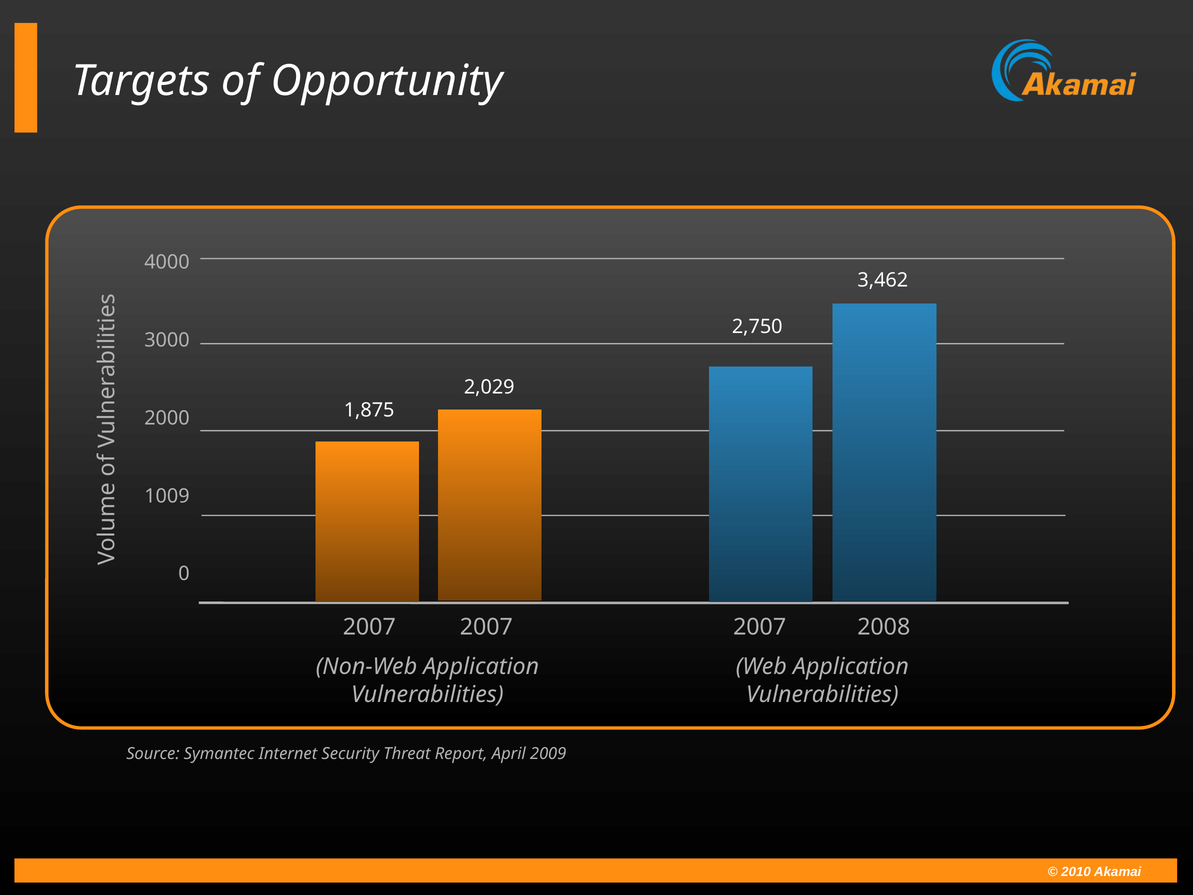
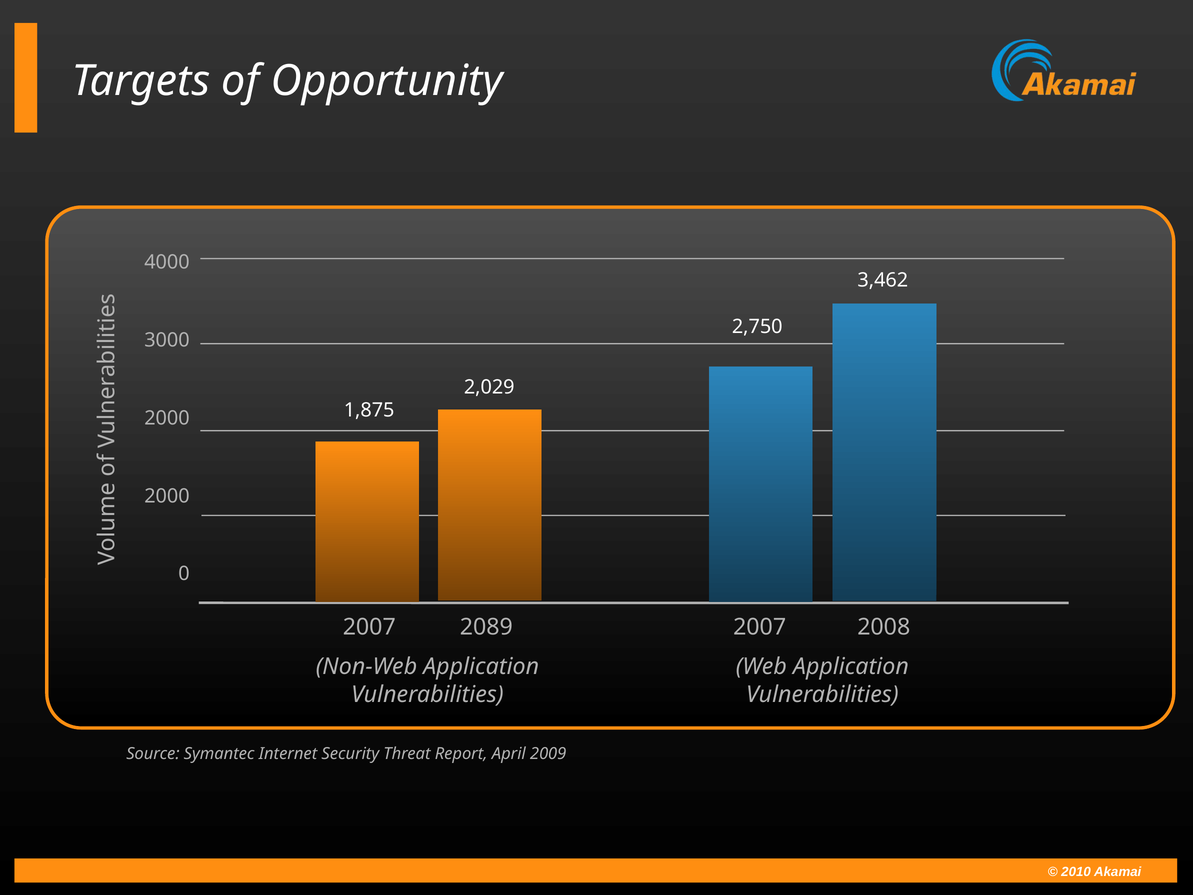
1009 at (167, 496): 1009 -> 2000
2007 at (486, 627): 2007 -> 2089
